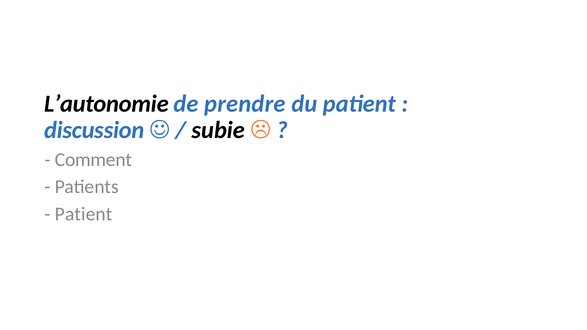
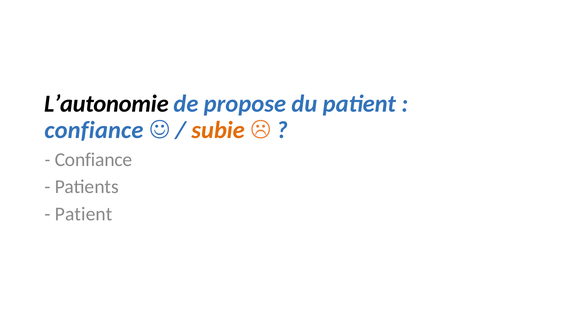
prendre: prendre -> propose
discussion at (94, 130): discussion -> confiance
subie colour: black -> orange
Comment at (93, 160): Comment -> Confiance
